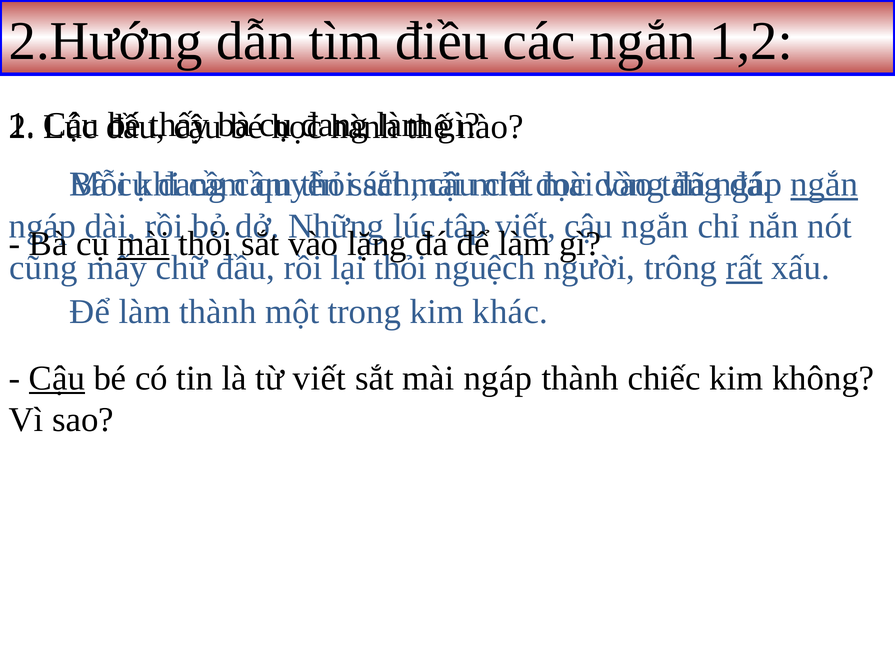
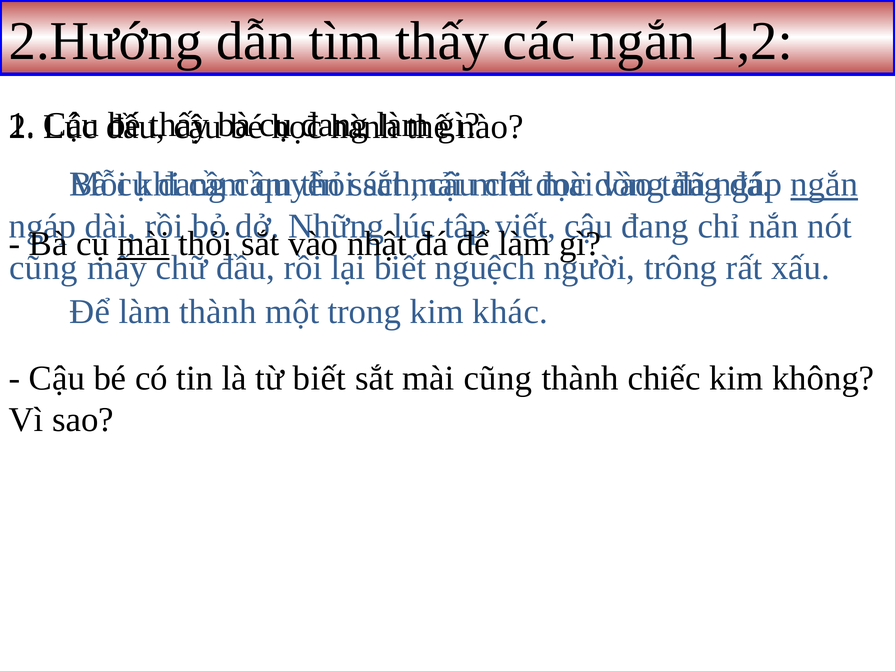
tìm điều: điều -> thấy
ngắn at (655, 226): ngắn -> đang
lặng: lặng -> nhật
lại thỏi: thỏi -> biết
rất underline: present -> none
Cậu at (57, 378) underline: present -> none
từ viết: viết -> biết
mài ngáp: ngáp -> cũng
